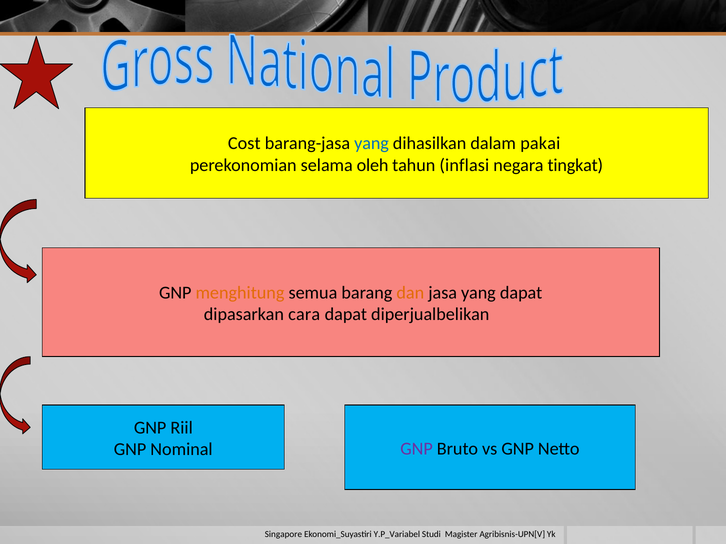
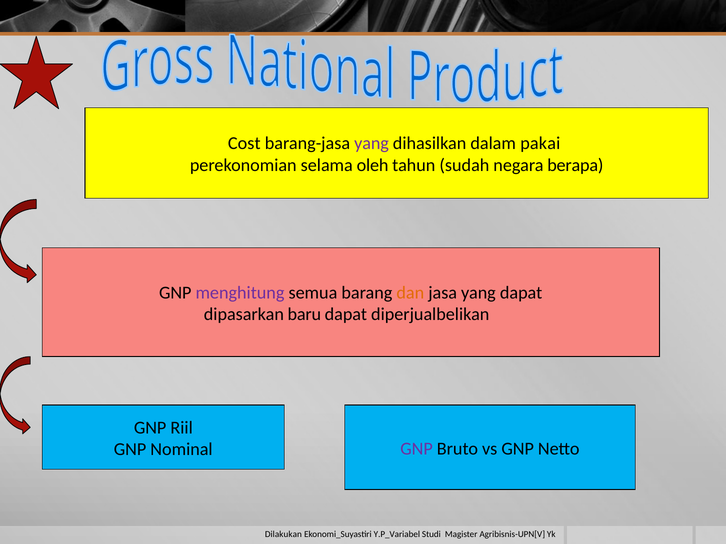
yang at (372, 143) colour: blue -> purple
inflasi: inflasi -> sudah
tingkat: tingkat -> berapa
menghitung colour: orange -> purple
cara: cara -> baru
Singapore: Singapore -> Dilakukan
